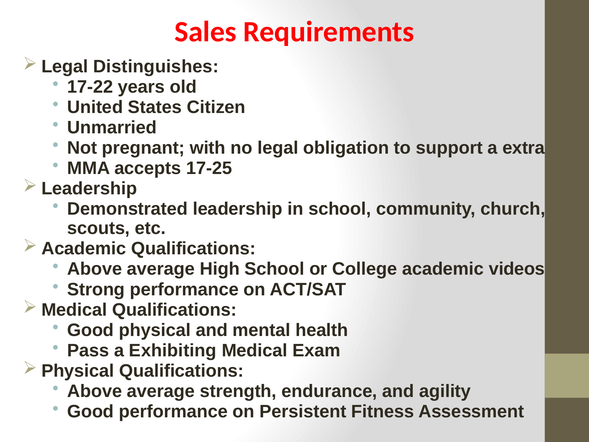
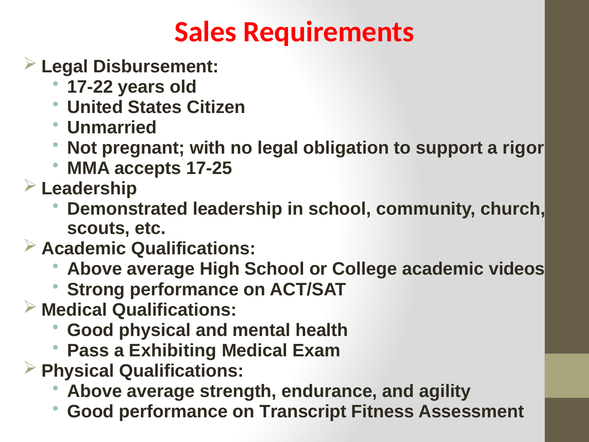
Distinguishes: Distinguishes -> Disbursement
extra: extra -> rigor
Persistent: Persistent -> Transcript
